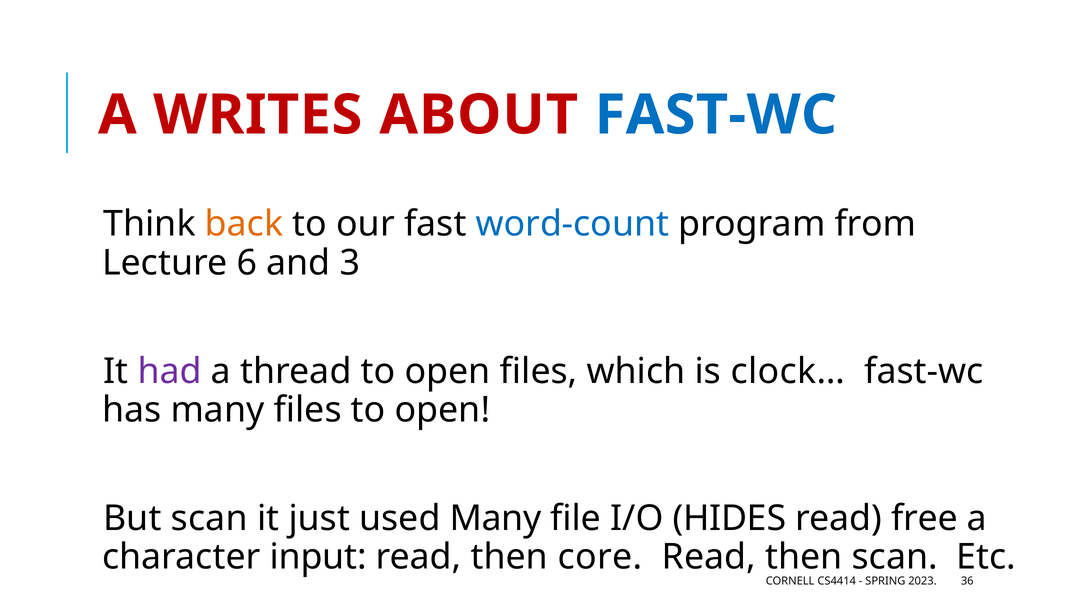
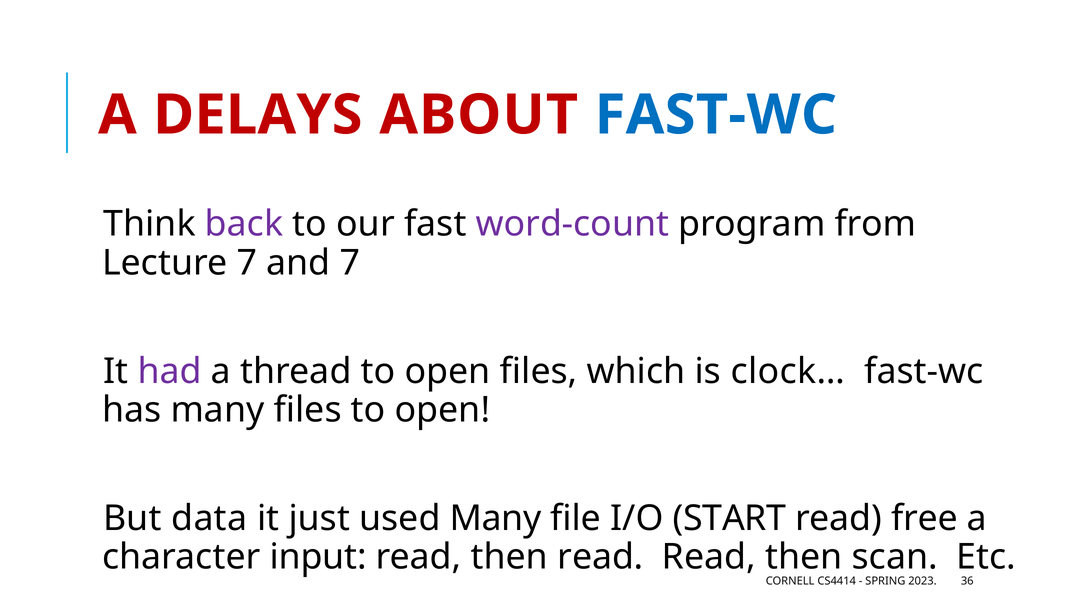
WRITES: WRITES -> DELAYS
back colour: orange -> purple
word-count colour: blue -> purple
Lecture 6: 6 -> 7
and 3: 3 -> 7
But scan: scan -> data
HIDES: HIDES -> START
then core: core -> read
